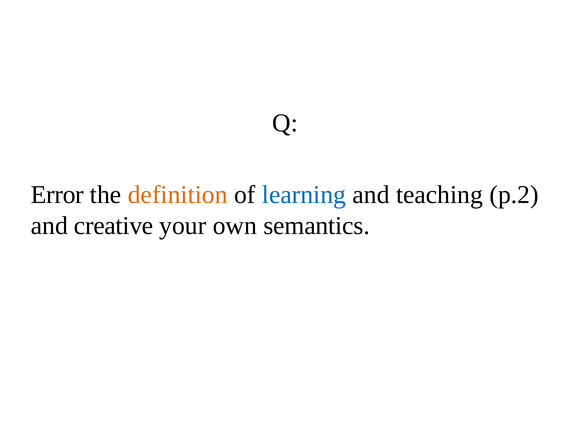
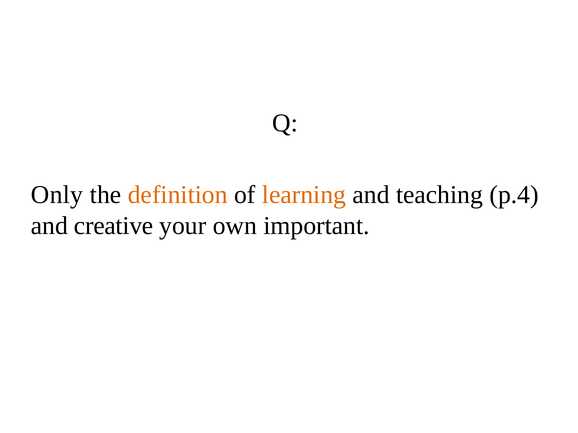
Error: Error -> Only
learning colour: blue -> orange
p.2: p.2 -> p.4
semantics: semantics -> important
